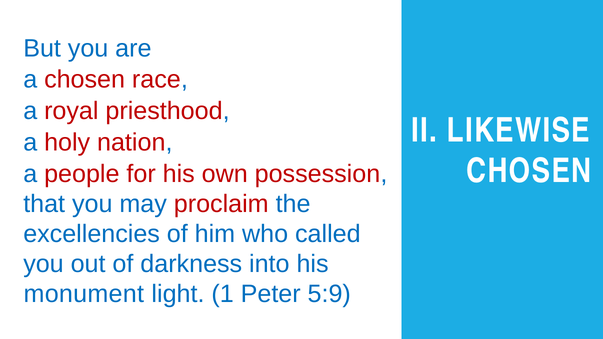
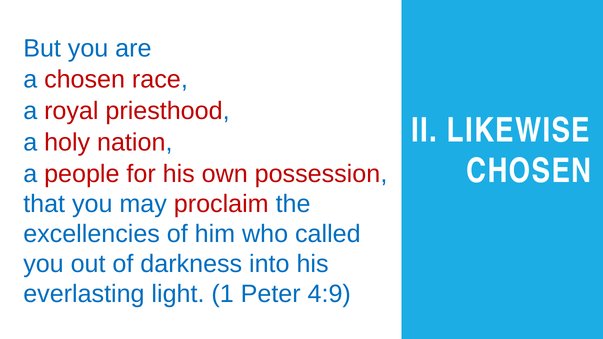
monument: monument -> everlasting
5:9: 5:9 -> 4:9
